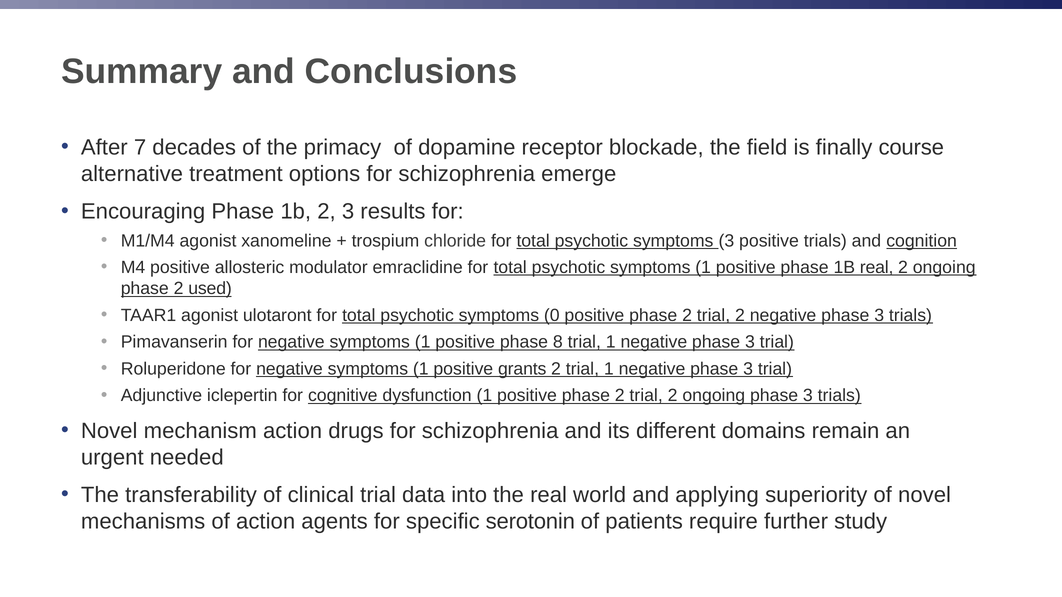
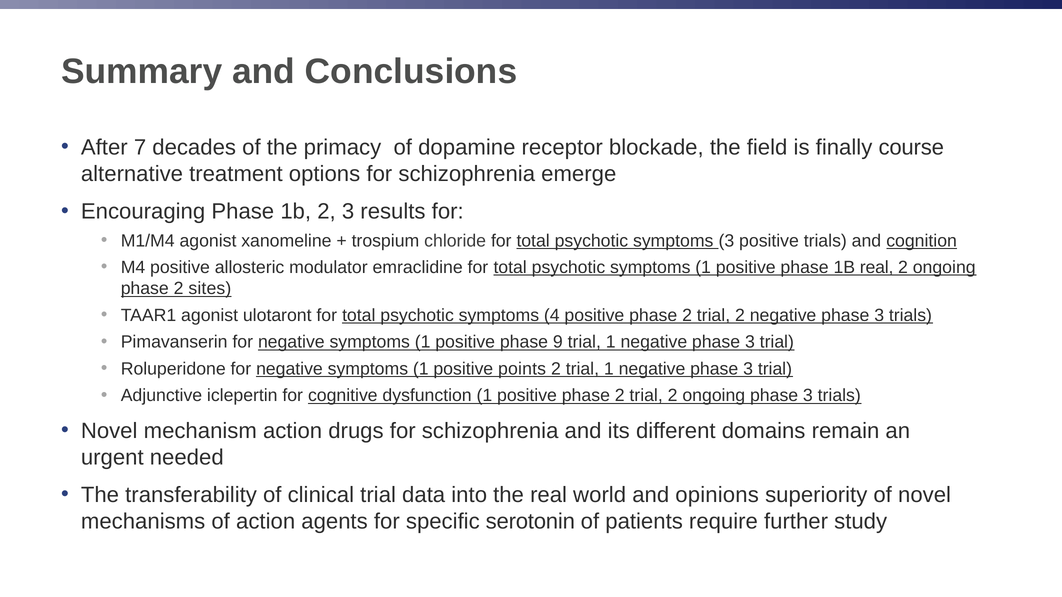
used: used -> sites
0: 0 -> 4
8: 8 -> 9
grants: grants -> points
applying: applying -> opinions
